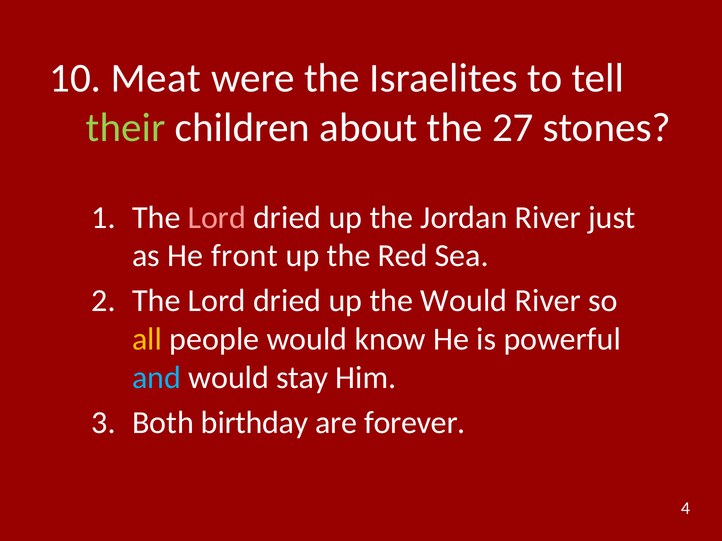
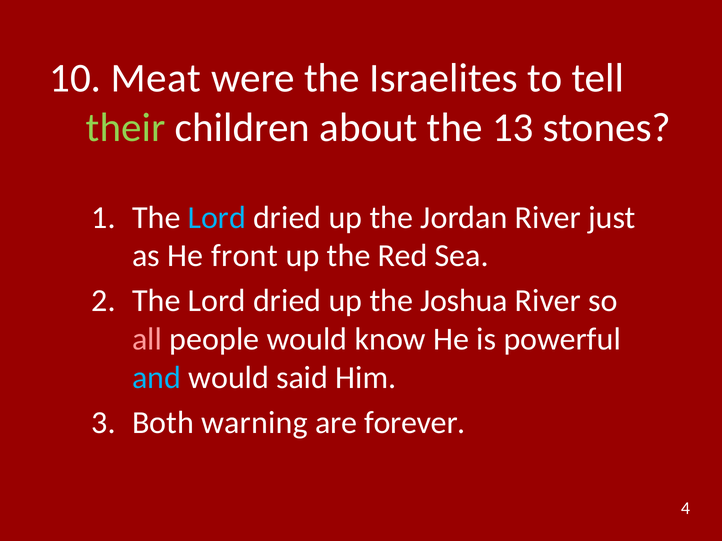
27: 27 -> 13
Lord at (217, 218) colour: pink -> light blue
the Would: Would -> Joshua
all colour: yellow -> pink
stay: stay -> said
birthday: birthday -> warning
